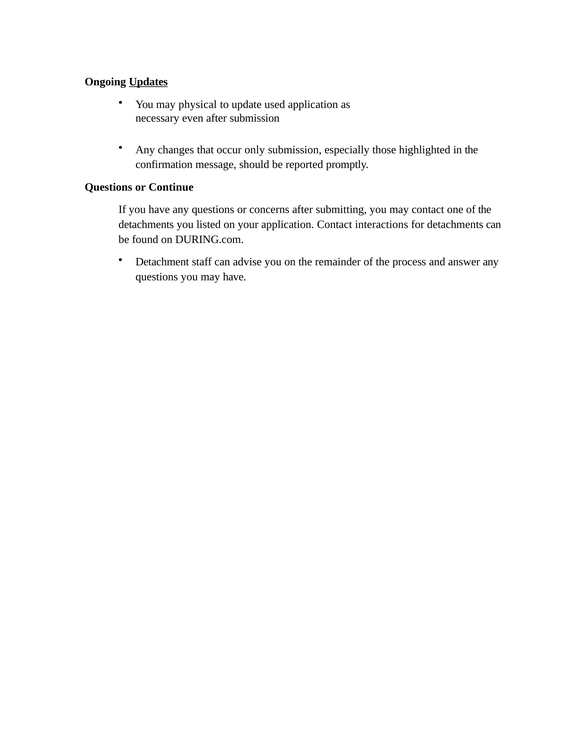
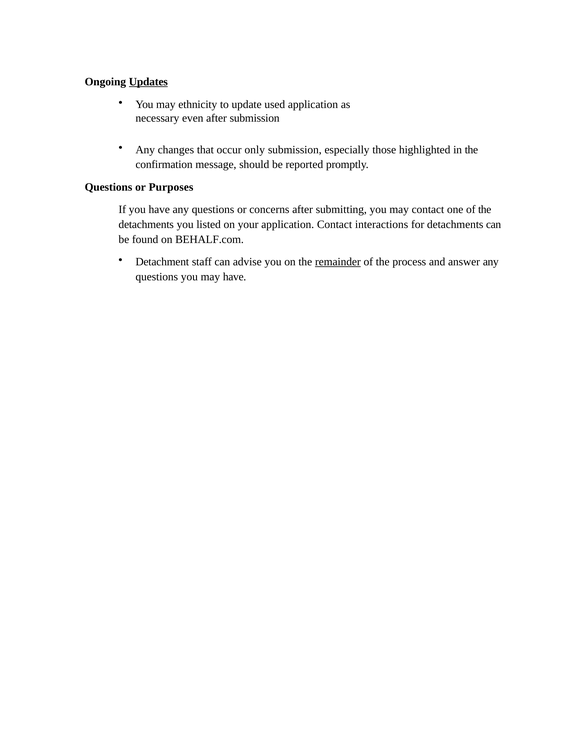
physical: physical -> ethnicity
Continue: Continue -> Purposes
DURING.com: DURING.com -> BEHALF.com
remainder underline: none -> present
